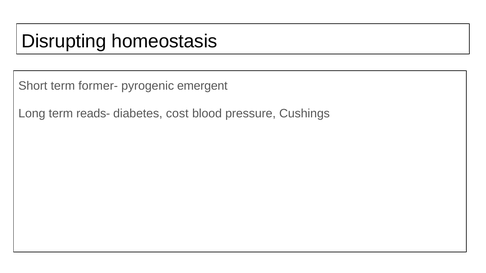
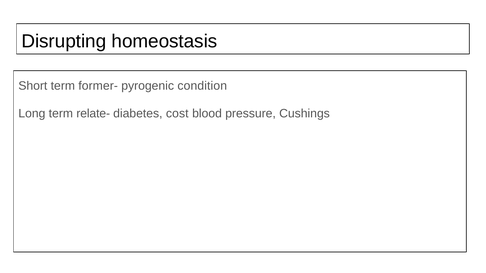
emergent: emergent -> condition
reads-: reads- -> relate-
